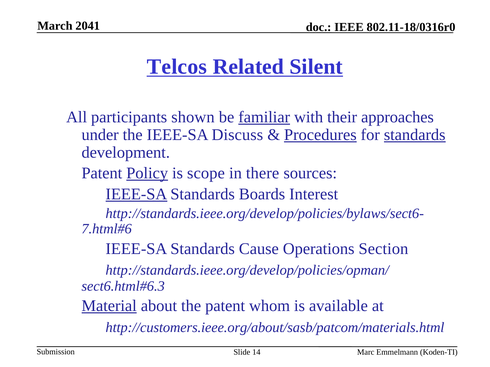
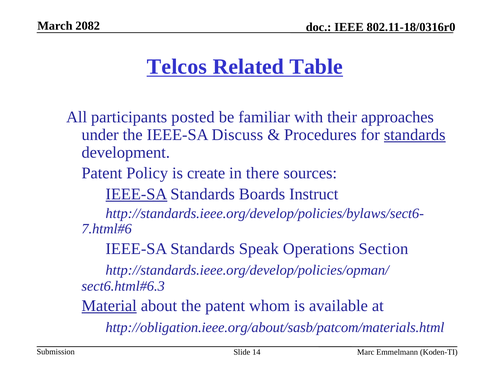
2041: 2041 -> 2082
Silent: Silent -> Table
shown: shown -> posted
familiar underline: present -> none
Procedures underline: present -> none
Policy underline: present -> none
scope: scope -> create
Interest: Interest -> Instruct
Cause: Cause -> Speak
http://customers.ieee.org/about/sasb/patcom/materials.html: http://customers.ieee.org/about/sasb/patcom/materials.html -> http://obligation.ieee.org/about/sasb/patcom/materials.html
